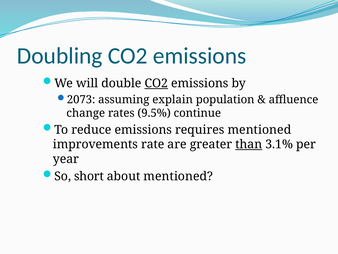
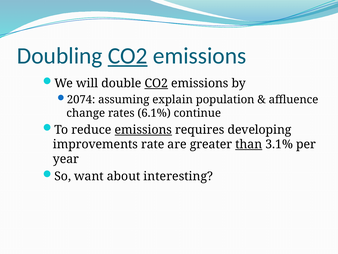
CO2 at (128, 56) underline: none -> present
2073: 2073 -> 2074
9.5%: 9.5% -> 6.1%
emissions at (143, 129) underline: none -> present
requires mentioned: mentioned -> developing
short: short -> want
about mentioned: mentioned -> interesting
